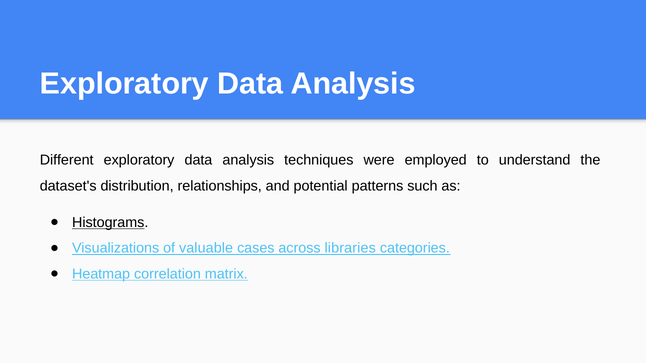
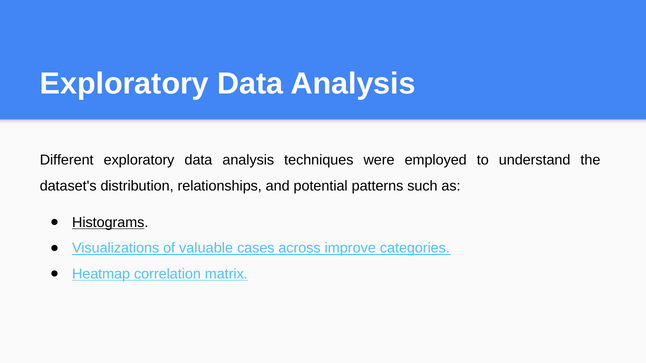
libraries: libraries -> improve
